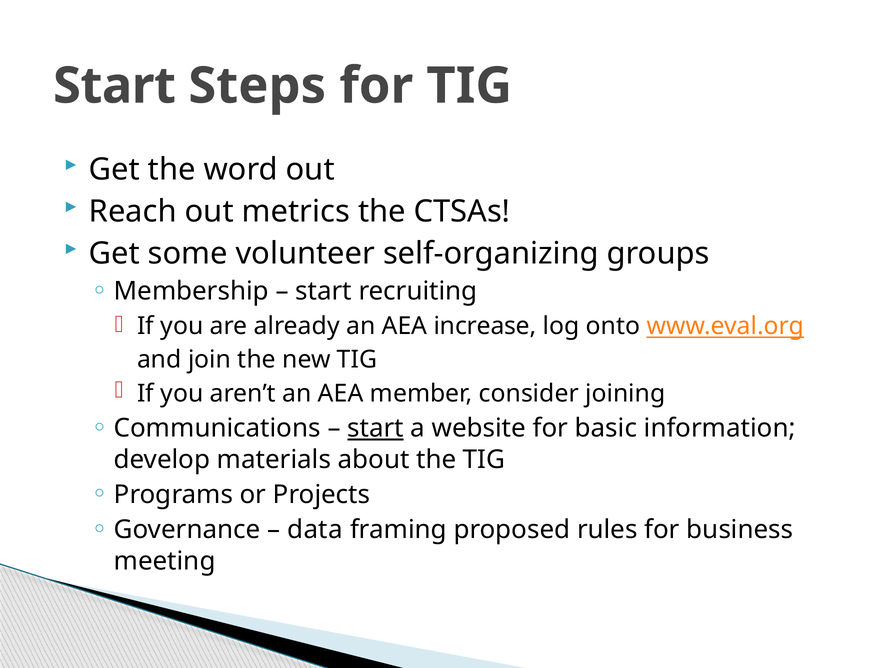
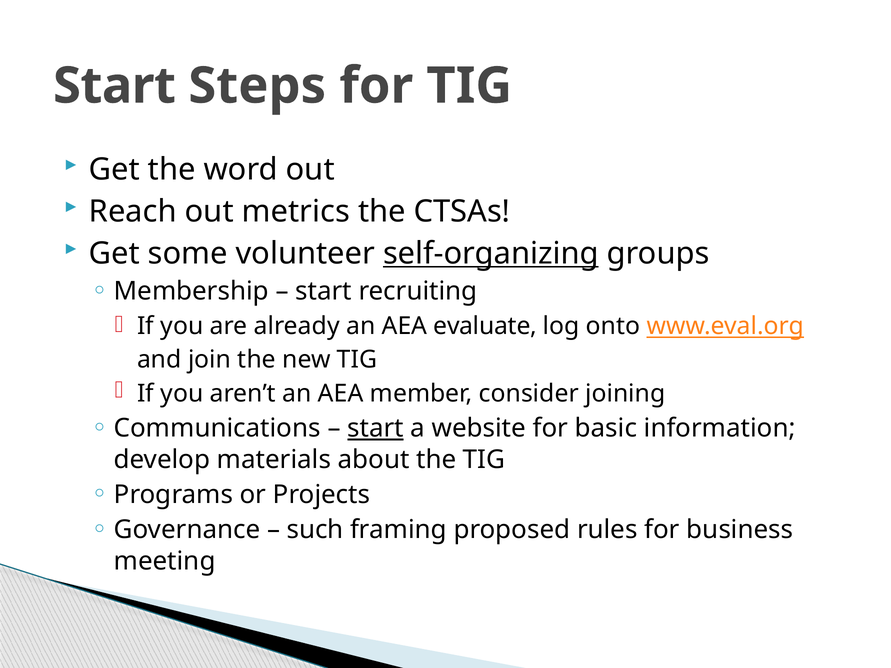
self-organizing underline: none -> present
increase: increase -> evaluate
data: data -> such
